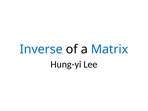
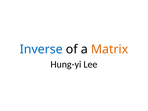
Matrix colour: blue -> orange
